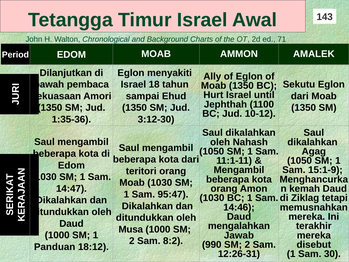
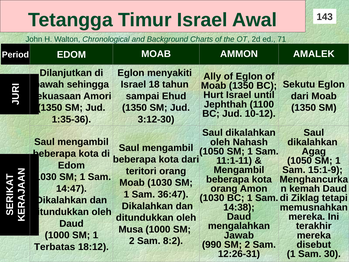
pembaca: pembaca -> sehingga
95:47: 95:47 -> 36:47
14:46: 14:46 -> 14:38
Panduan: Panduan -> Terbatas
